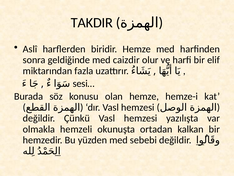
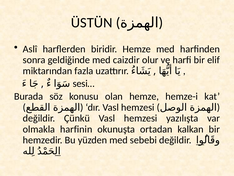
TAKDIR: TAKDIR -> ÜSTÜN
hemzeli: hemzeli -> harfinin
